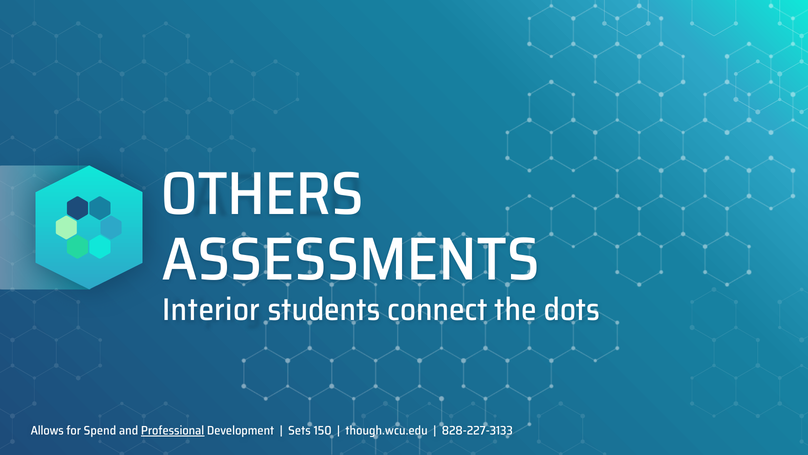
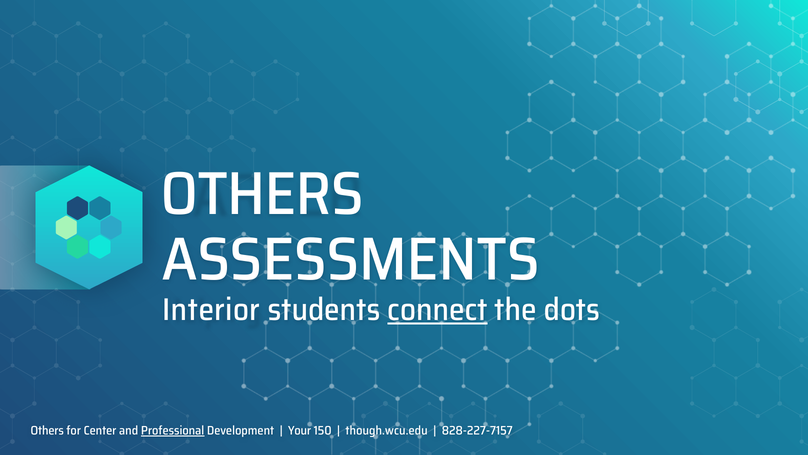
connect underline: none -> present
Allows at (47, 430): Allows -> Others
Spend: Spend -> Center
Sets: Sets -> Your
828-227-3133: 828-227-3133 -> 828-227-7157
